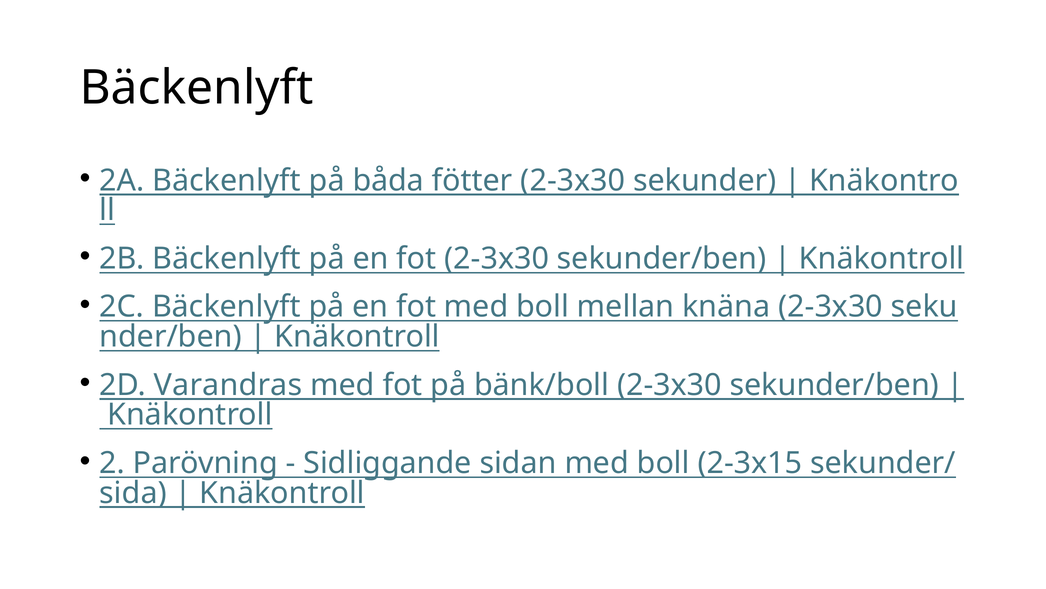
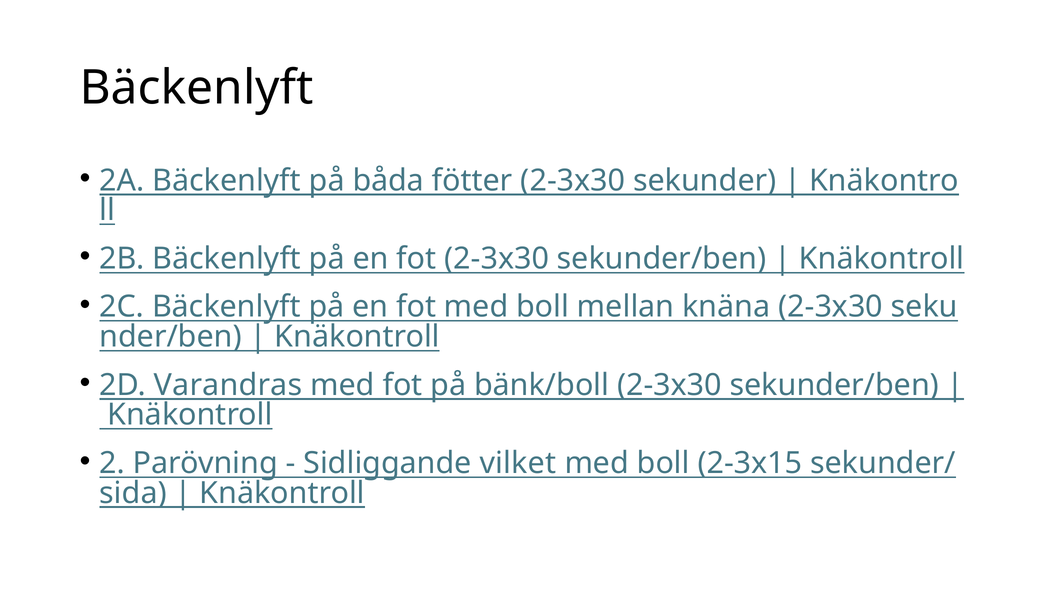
sidan: sidan -> vilket
